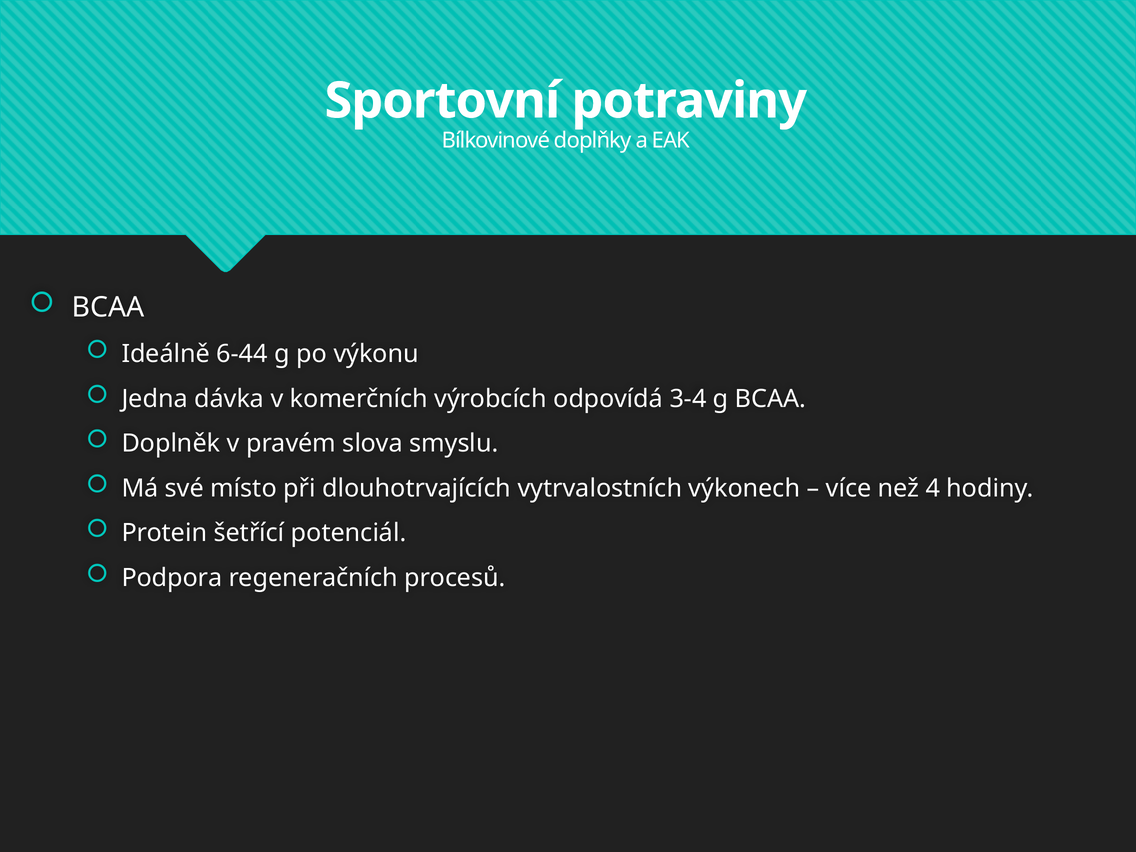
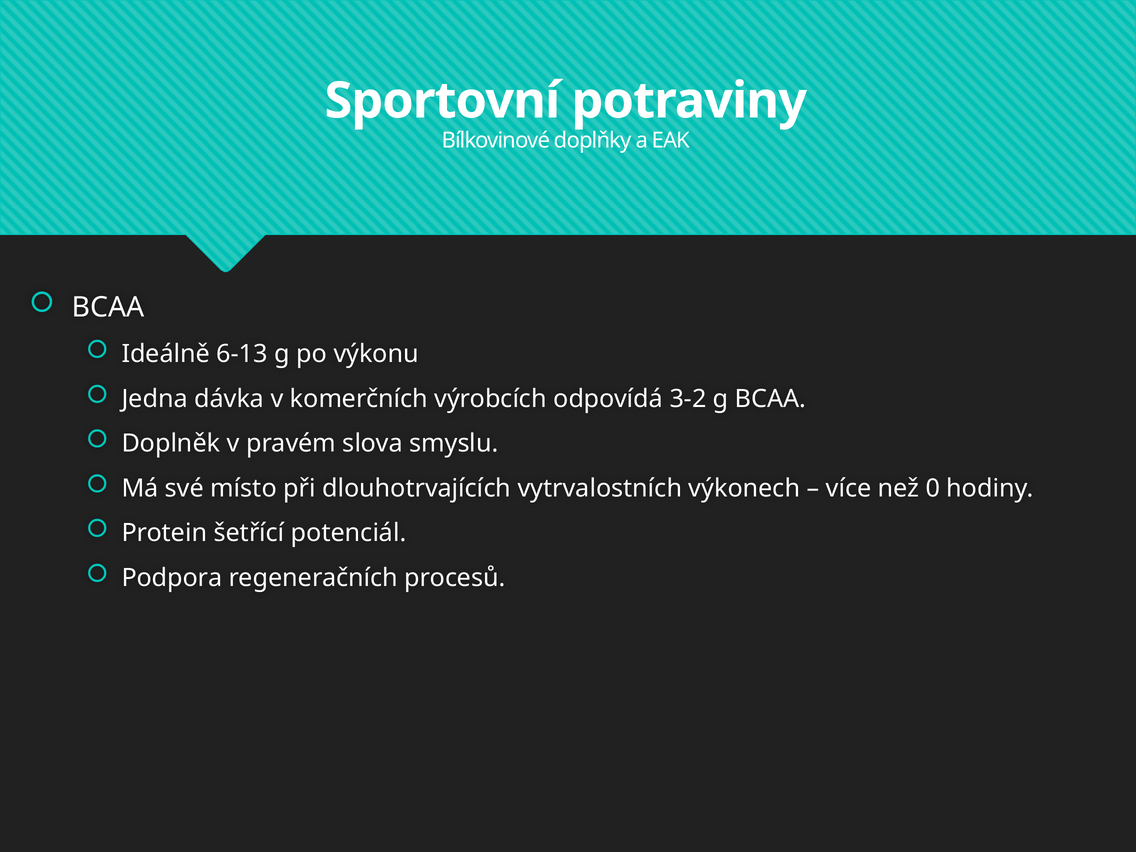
6-44: 6-44 -> 6-13
3-4: 3-4 -> 3-2
4: 4 -> 0
